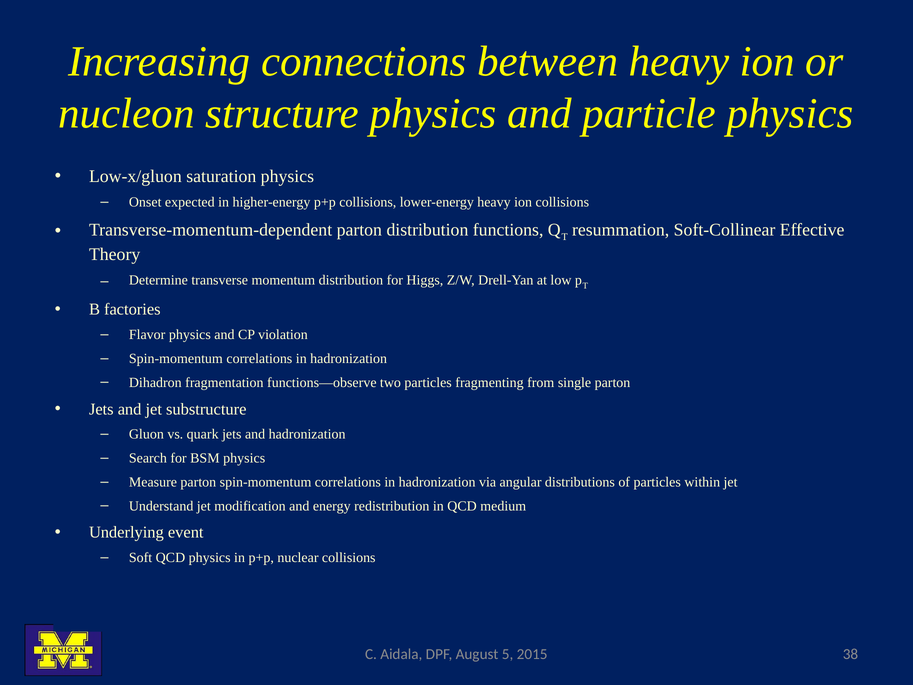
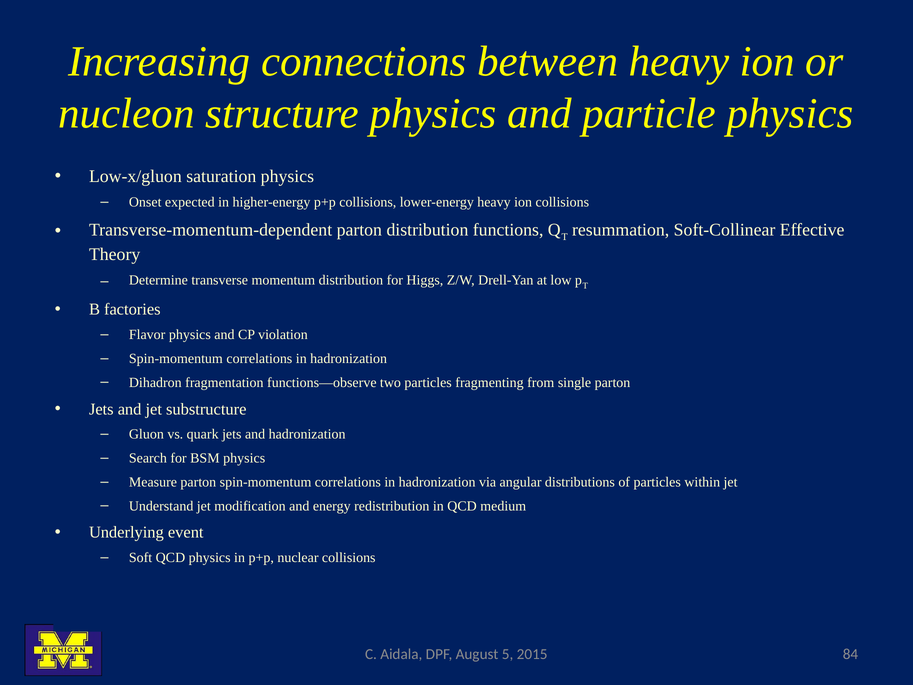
38: 38 -> 84
